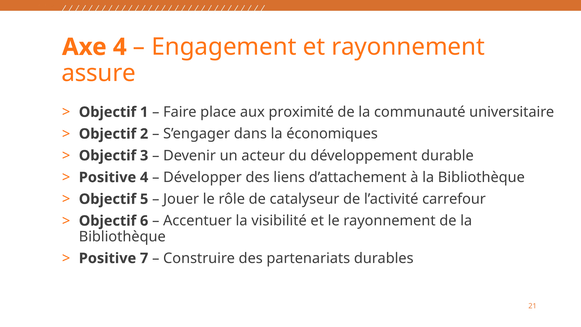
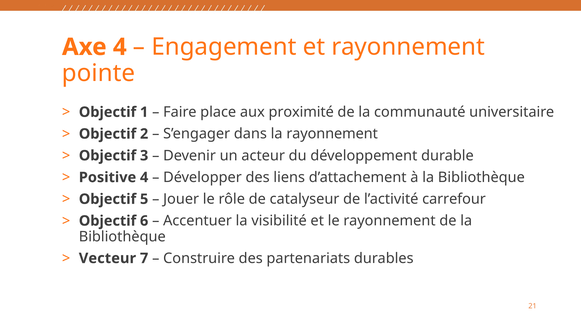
assure: assure -> pointe
la économiques: économiques -> rayonnement
Positive at (108, 258): Positive -> Vecteur
